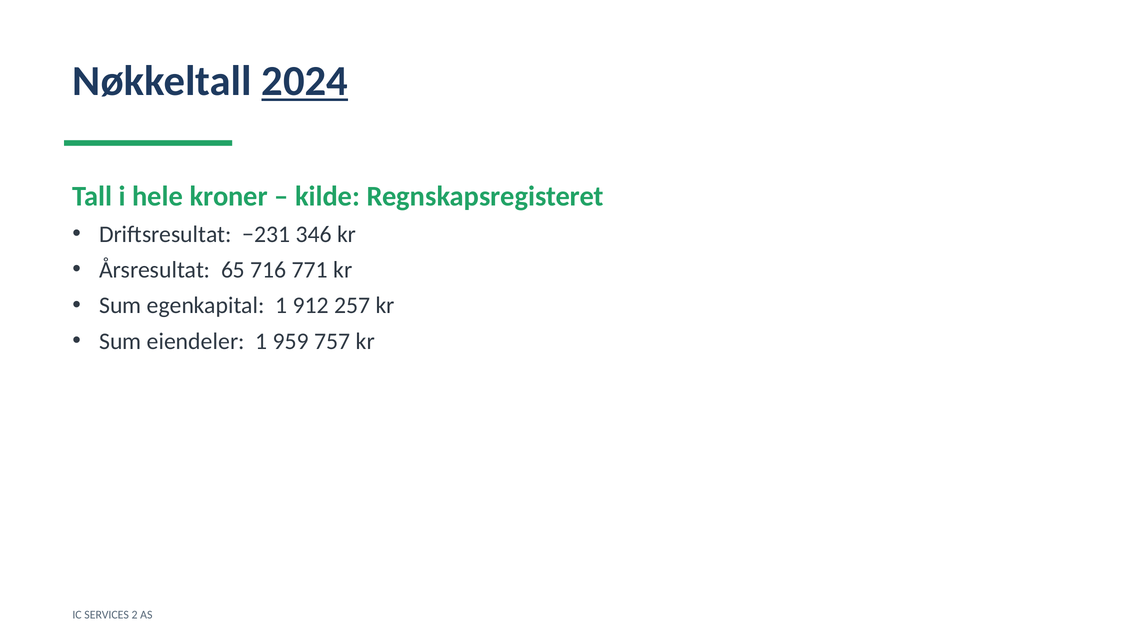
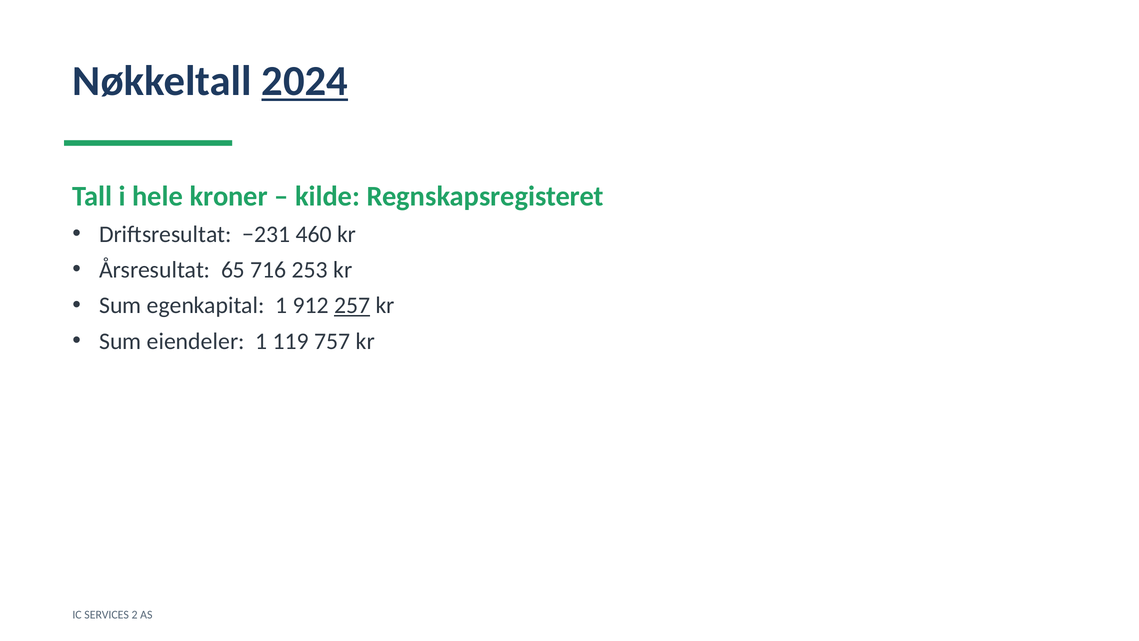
346: 346 -> 460
771: 771 -> 253
257 underline: none -> present
959: 959 -> 119
